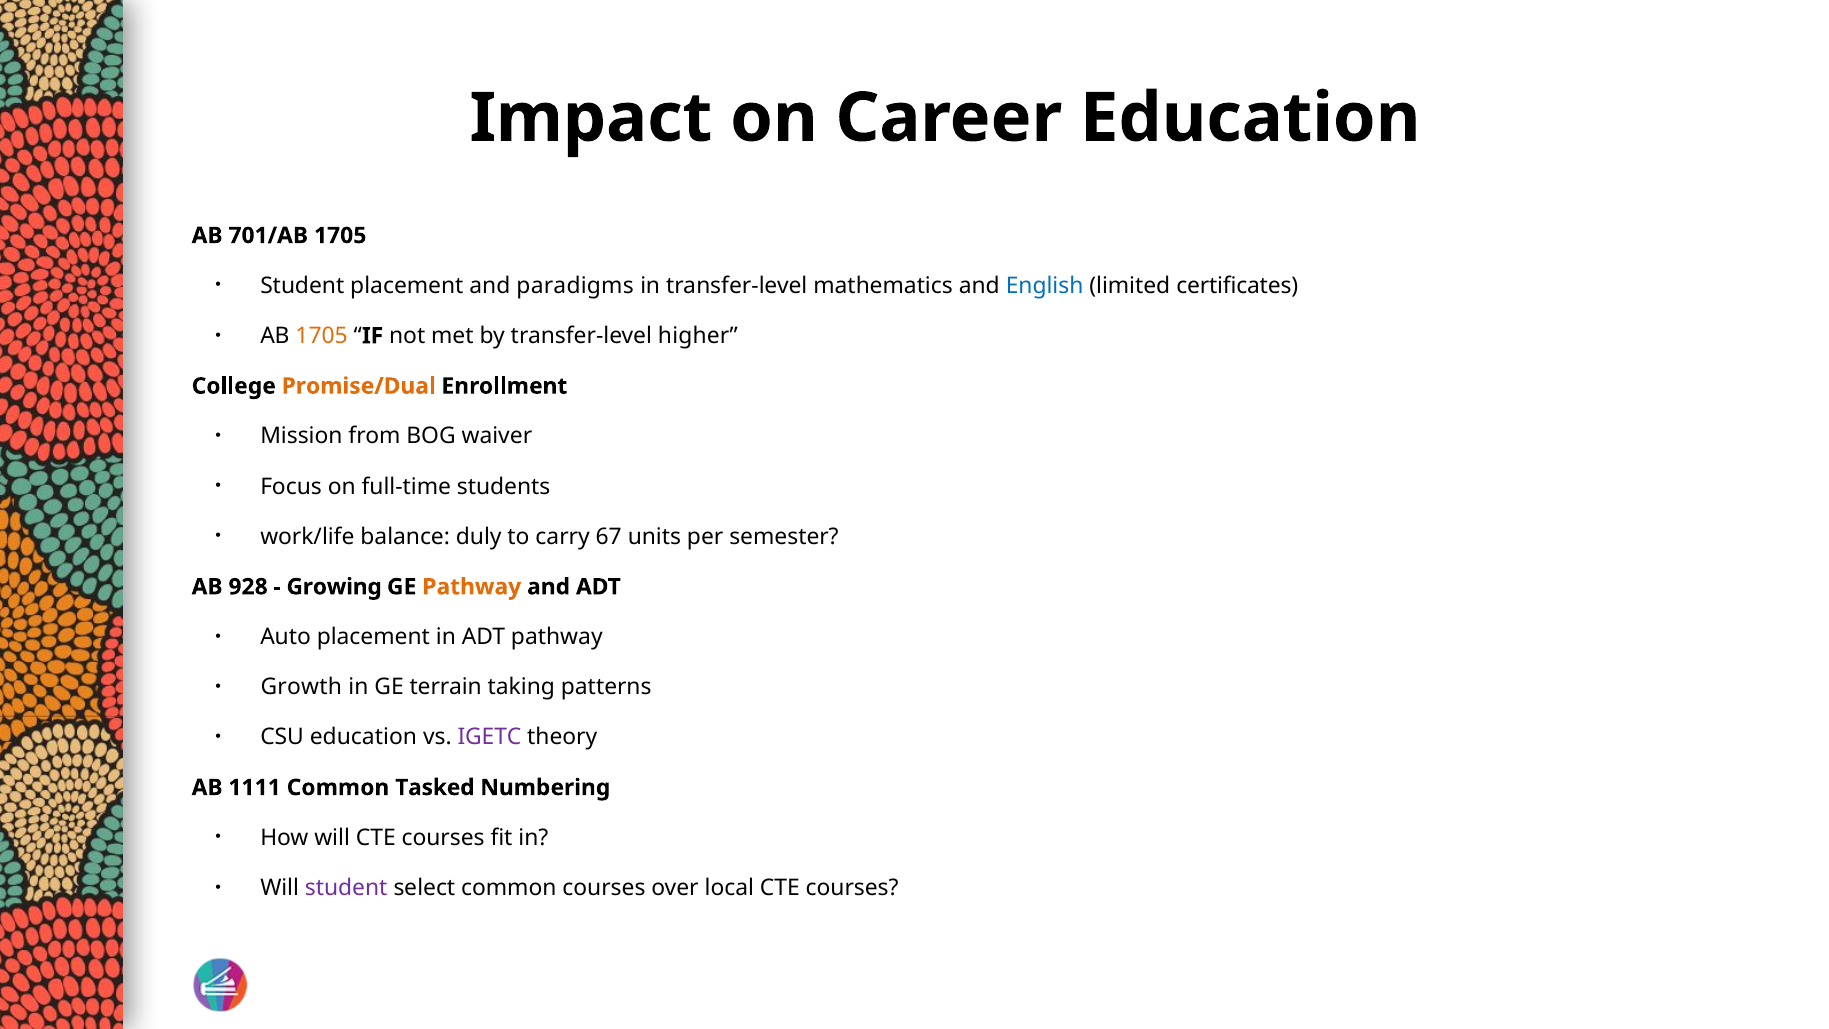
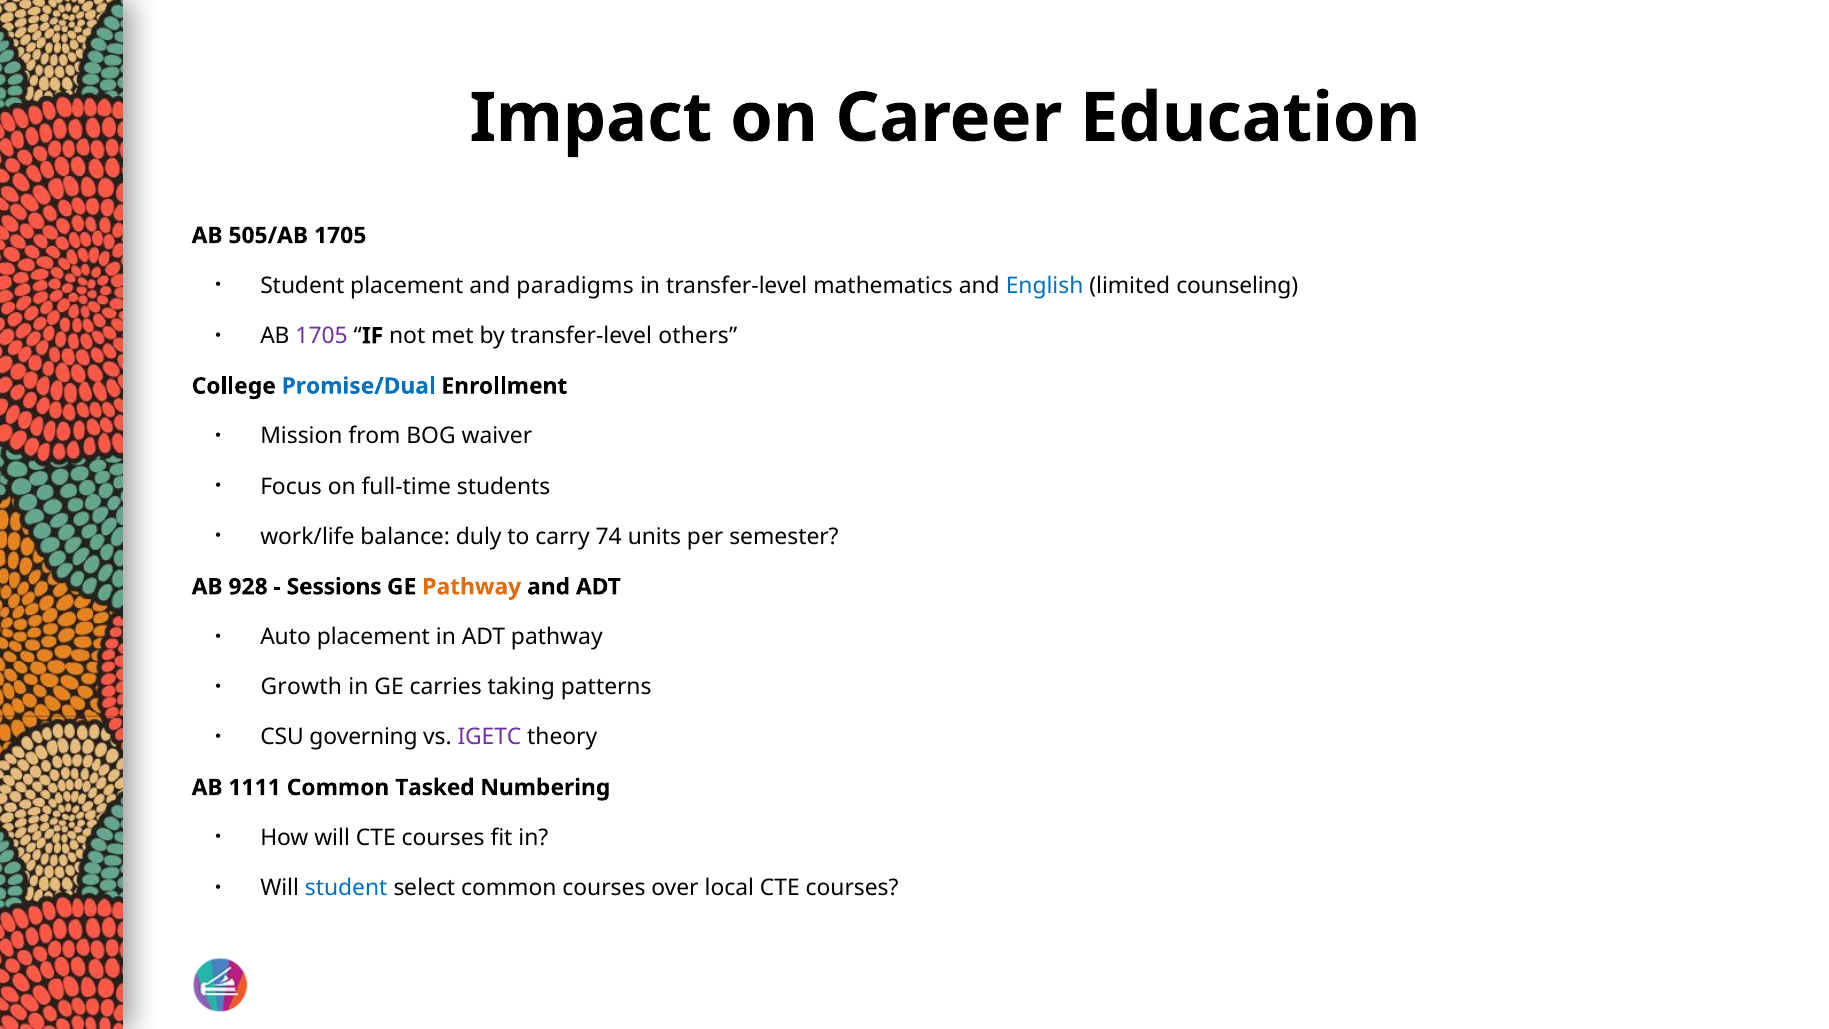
701/AB: 701/AB -> 505/AB
certificates: certificates -> counseling
1705 at (322, 336) colour: orange -> purple
higher: higher -> others
Promise/Dual colour: orange -> blue
67: 67 -> 74
Growing: Growing -> Sessions
terrain: terrain -> carries
CSU education: education -> governing
student at (346, 888) colour: purple -> blue
